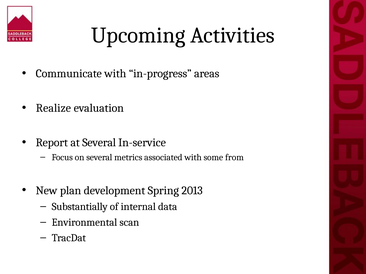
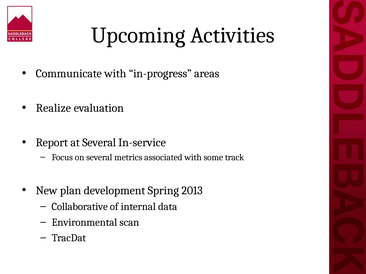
from: from -> track
Substantially: Substantially -> Collaborative
